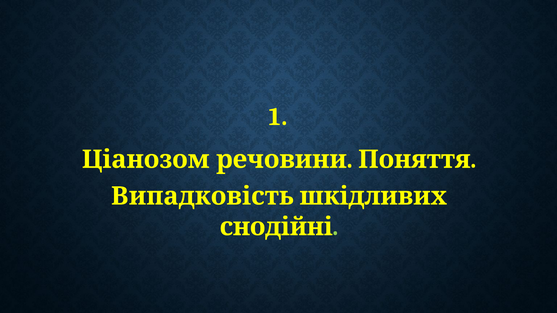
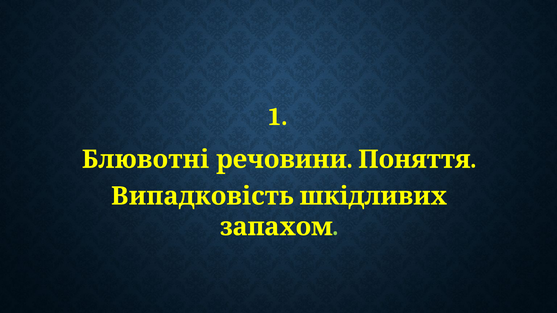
Ціанозом: Ціанозом -> Блювотні
снодійні: снодійні -> запахом
